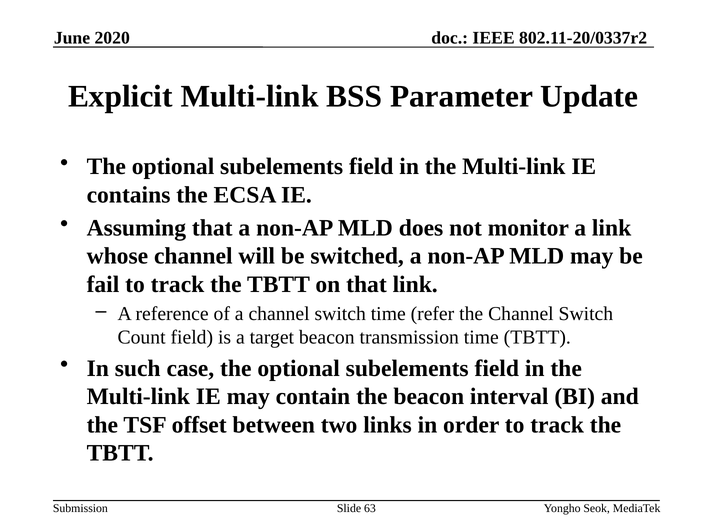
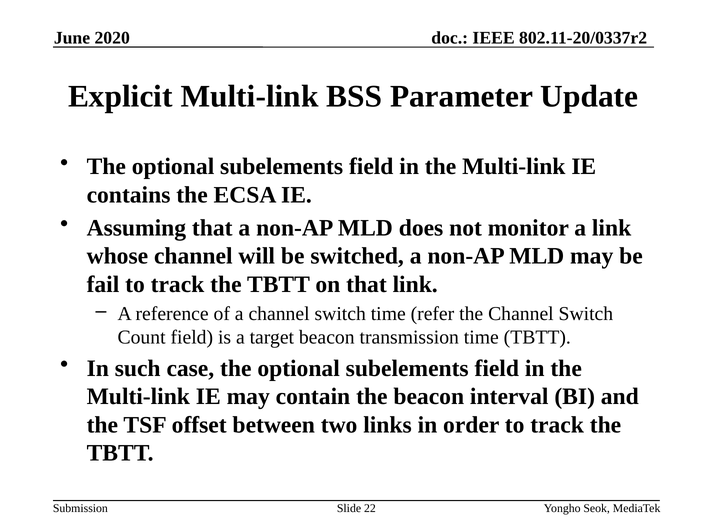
63: 63 -> 22
